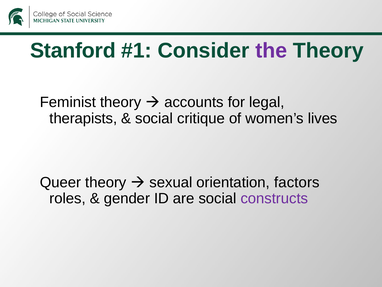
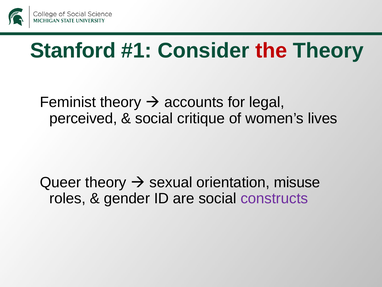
the colour: purple -> red
therapists: therapists -> perceived
factors: factors -> misuse
